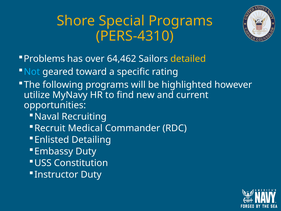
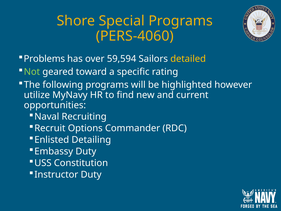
PERS-4310: PERS-4310 -> PERS-4060
64,462: 64,462 -> 59,594
Not colour: light blue -> light green
Medical: Medical -> Options
